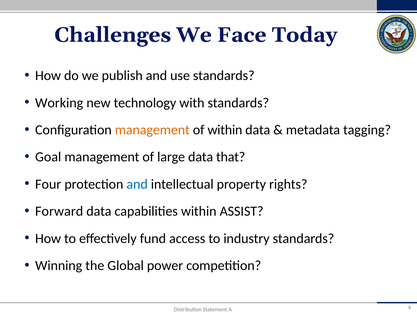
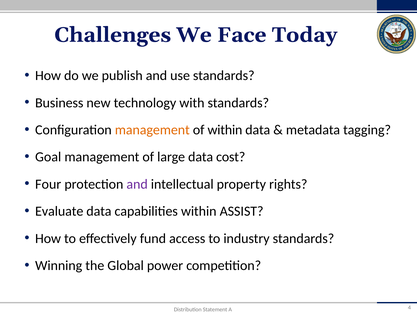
Working: Working -> Business
that: that -> cost
and at (137, 184) colour: blue -> purple
Forward: Forward -> Evaluate
